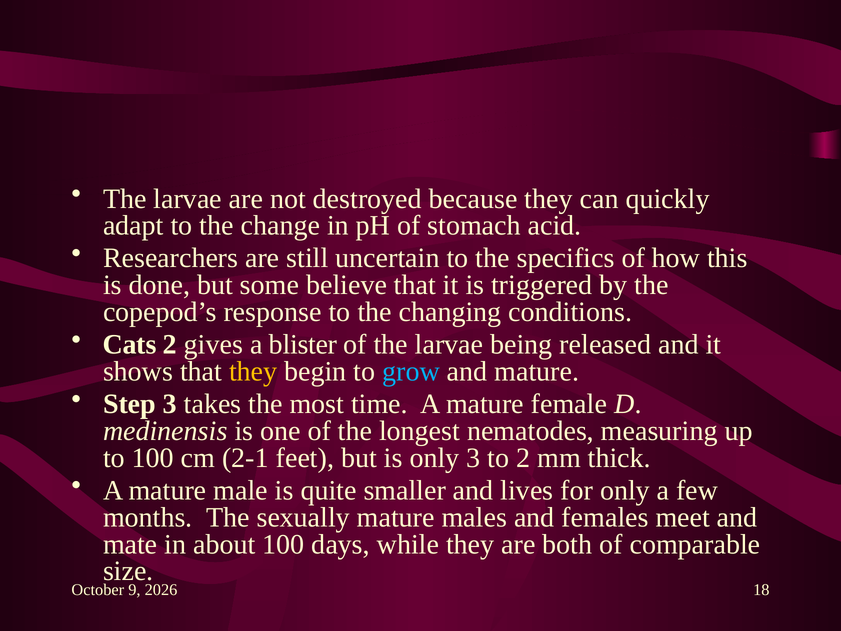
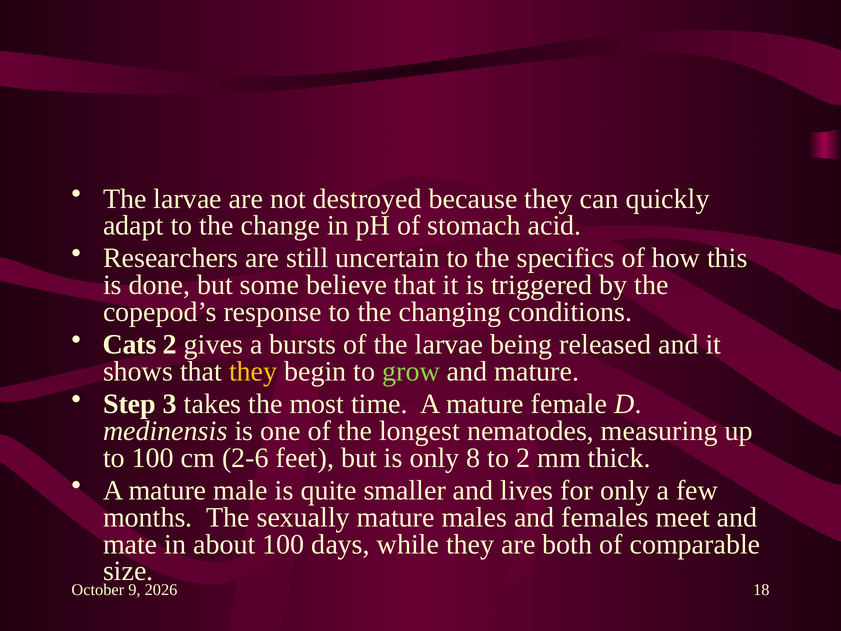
blister: blister -> bursts
grow colour: light blue -> light green
2-1: 2-1 -> 2-6
only 3: 3 -> 8
